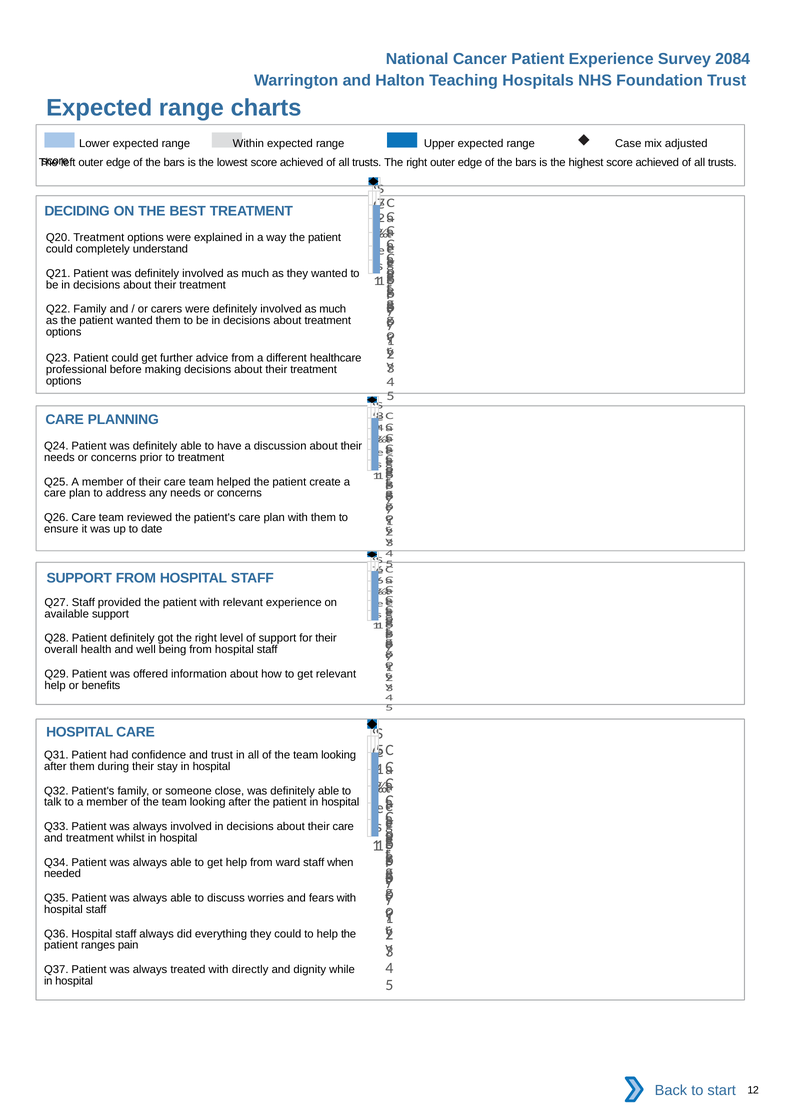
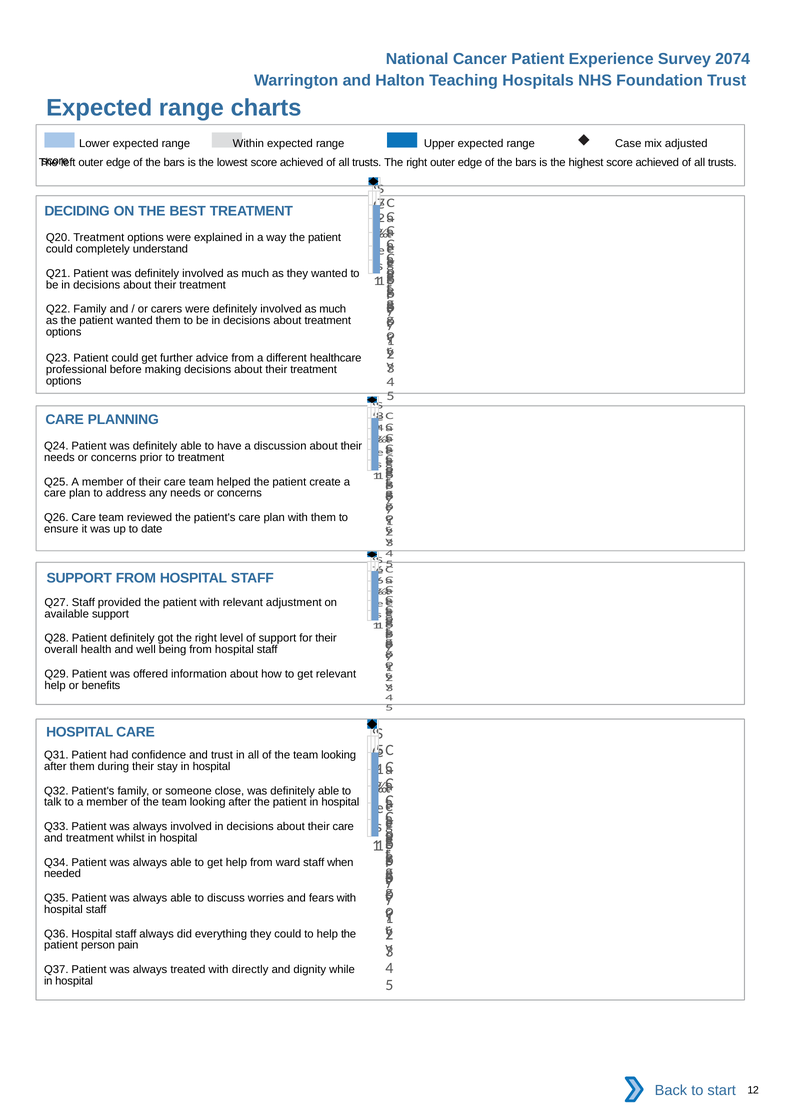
2084: 2084 -> 2074
relevant experience: experience -> adjustment
ranges: ranges -> person
